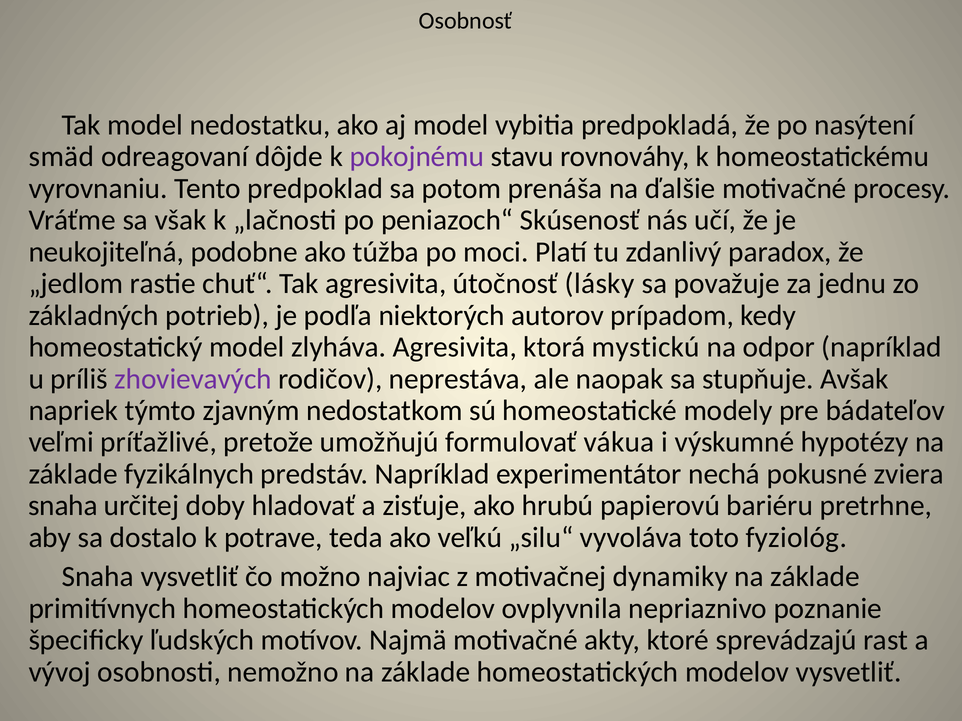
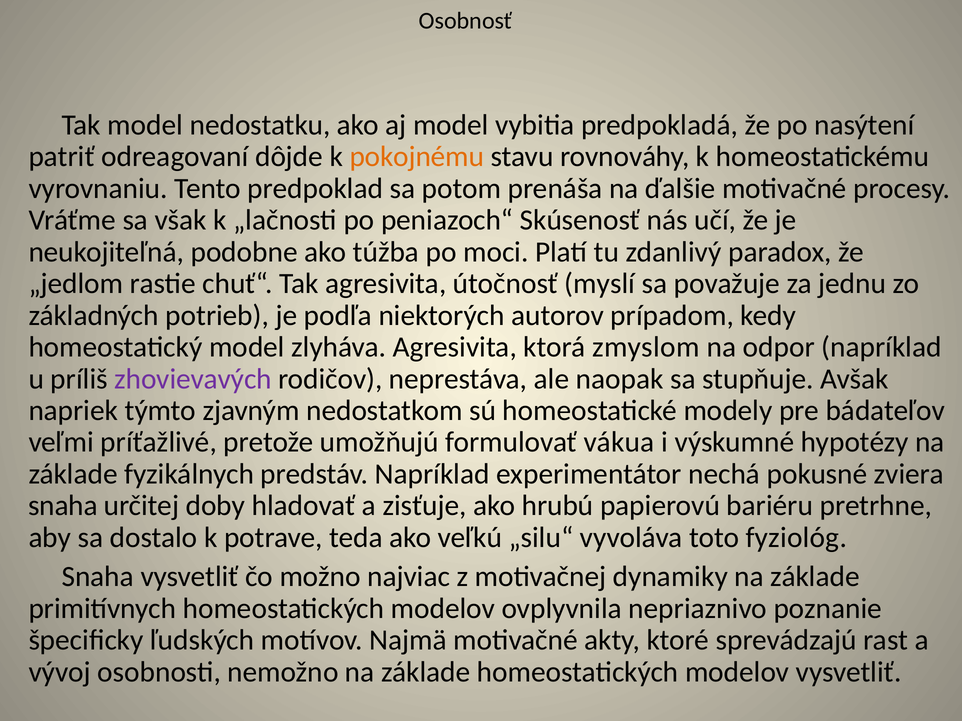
smäd: smäd -> patriť
pokojnému colour: purple -> orange
lásky: lásky -> myslí
mystickú: mystickú -> zmyslom
